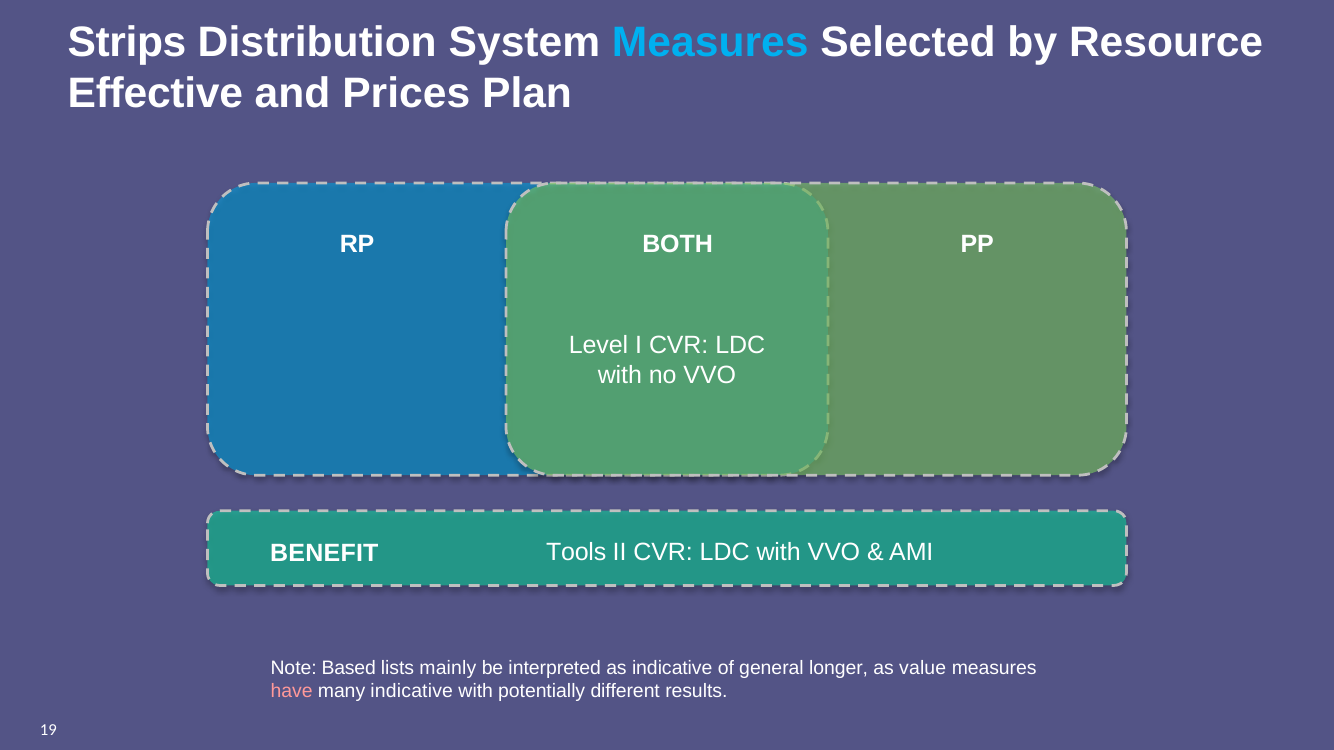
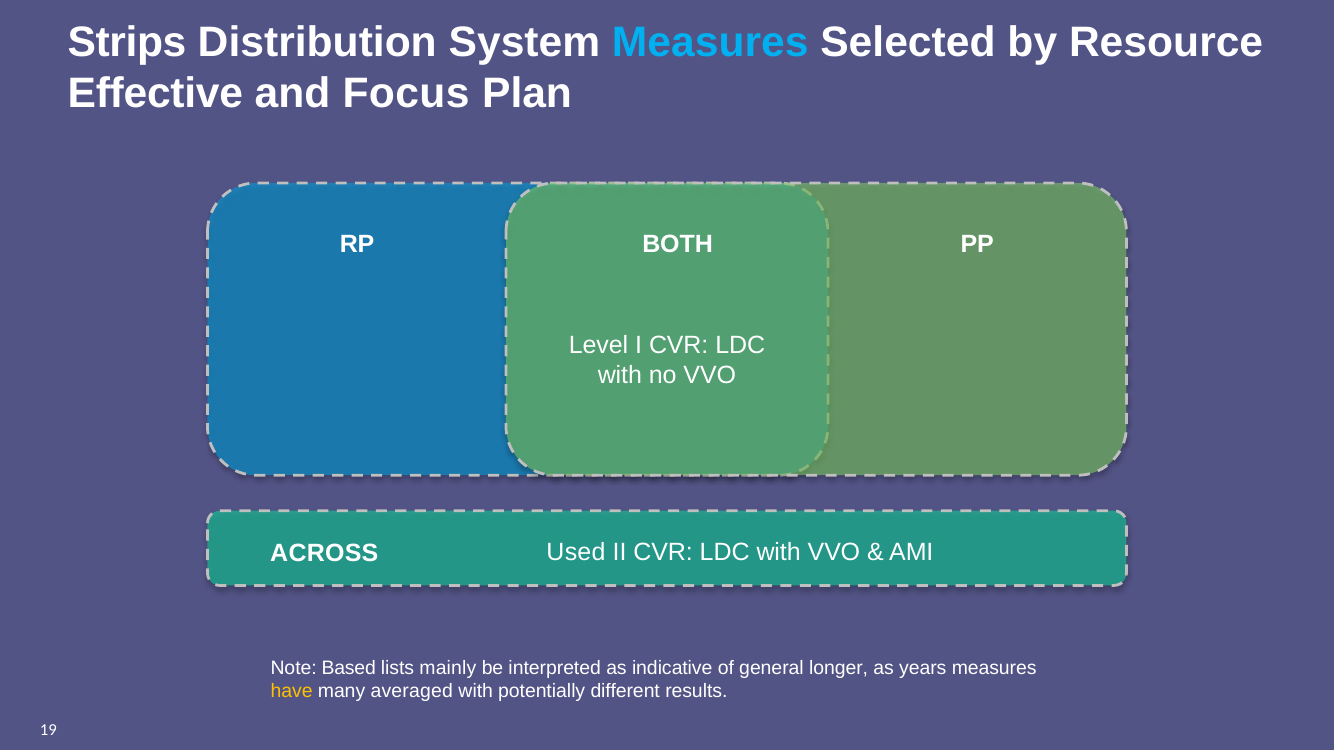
Prices: Prices -> Focus
Tools: Tools -> Used
BENEFIT: BENEFIT -> ACROSS
value: value -> years
have colour: pink -> yellow
many indicative: indicative -> averaged
